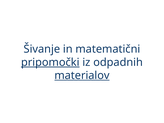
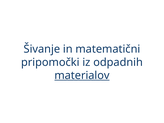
pripomočki underline: present -> none
